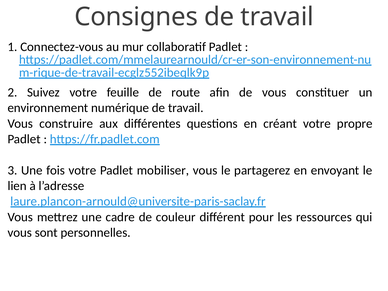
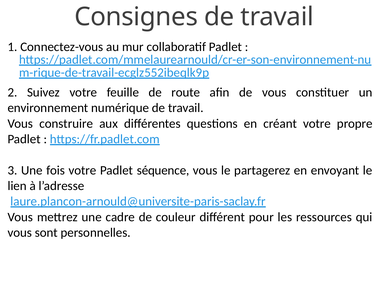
mobiliser: mobiliser -> séquence
